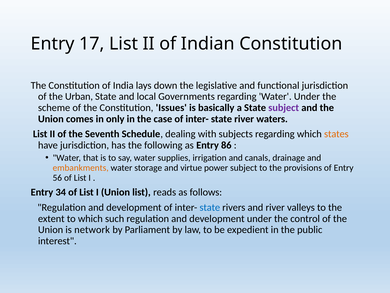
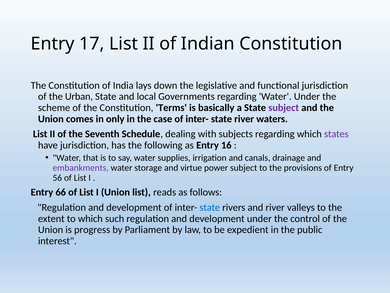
Issues: Issues -> Terms
states colour: orange -> purple
86: 86 -> 16
embankments colour: orange -> purple
34: 34 -> 66
network: network -> progress
